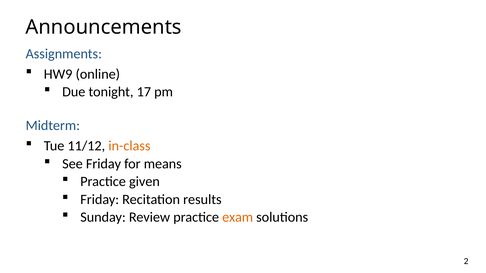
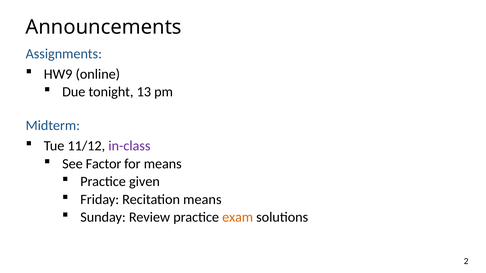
17: 17 -> 13
in-class colour: orange -> purple
See Friday: Friday -> Factor
Recitation results: results -> means
